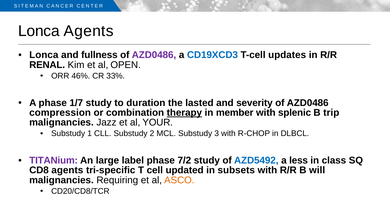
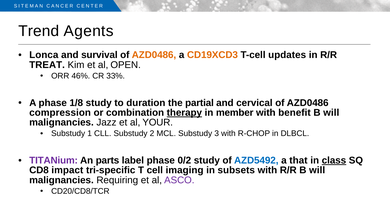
Lonca at (39, 31): Lonca -> Trend
fullness: fullness -> survival
AZD0486 at (154, 55) colour: purple -> orange
CD19XCD3 colour: blue -> orange
RENAL: RENAL -> TREAT
1/7: 1/7 -> 1/8
lasted: lasted -> partial
severity: severity -> cervical
splenic: splenic -> benefit
trip at (331, 112): trip -> will
large: large -> parts
7/2: 7/2 -> 0/2
less: less -> that
class underline: none -> present
CD8 agents: agents -> impact
updated: updated -> imaging
ASCO colour: orange -> purple
